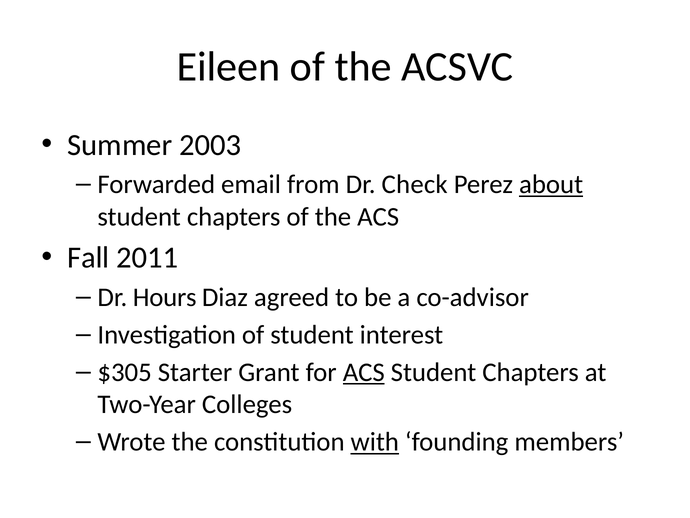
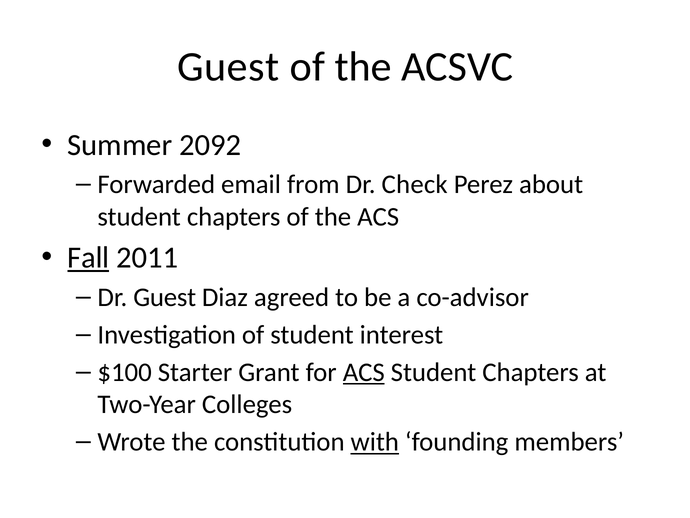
Eileen at (229, 67): Eileen -> Guest
2003: 2003 -> 2092
about underline: present -> none
Fall underline: none -> present
Dr Hours: Hours -> Guest
$305: $305 -> $100
